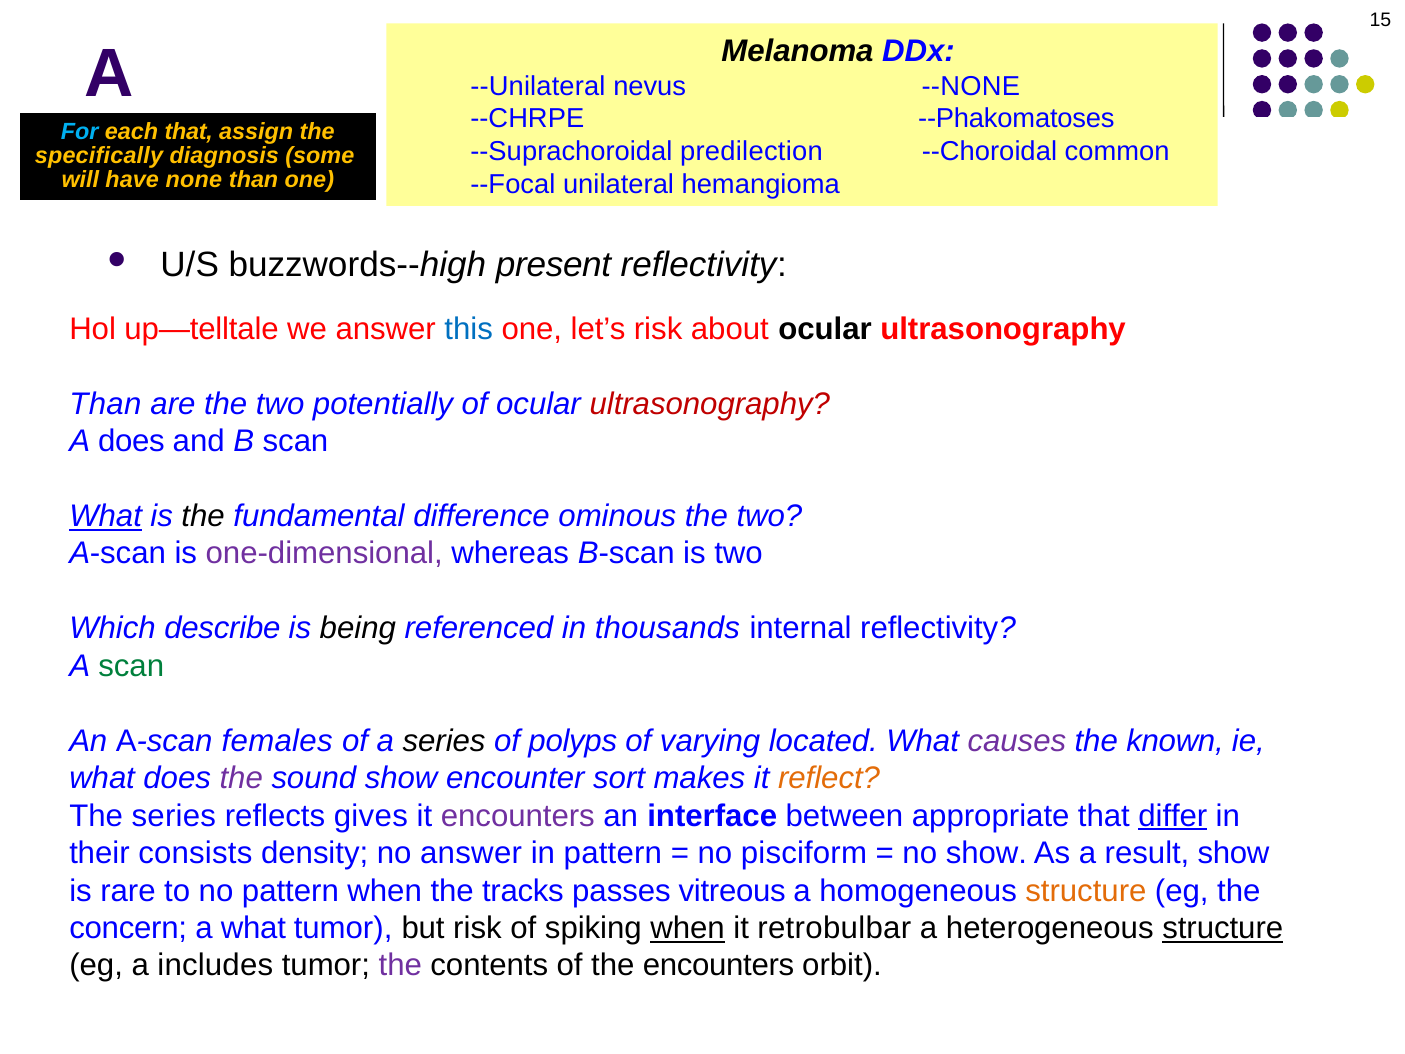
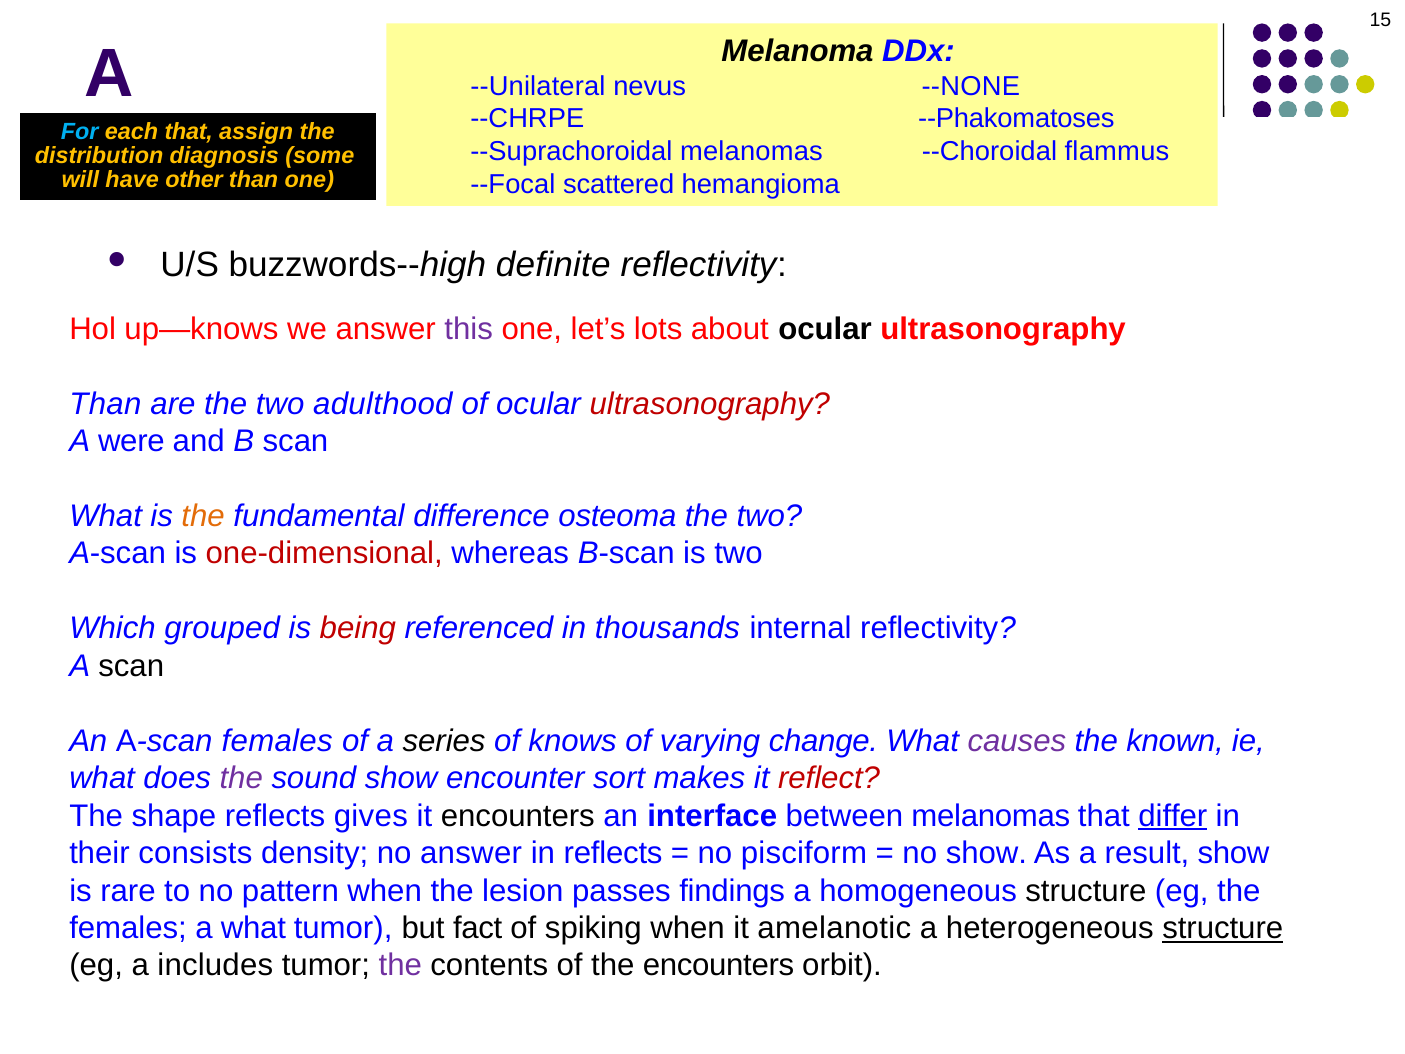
--Suprachoroidal predilection: predilection -> melanomas
common: common -> flammus
specifically: specifically -> distribution
none: none -> other
unilateral: unilateral -> scattered
present: present -> definite
up—telltale: up—telltale -> up—knows
this colour: blue -> purple
let’s risk: risk -> lots
potentially: potentially -> adulthood
A does: does -> were
What at (106, 516) underline: present -> none
the at (203, 516) colour: black -> orange
ominous: ominous -> osteoma
one-dimensional colour: purple -> red
describe: describe -> grouped
being colour: black -> red
scan at (131, 666) colour: green -> black
polyps: polyps -> knows
located: located -> change
reflect colour: orange -> red
The series: series -> shape
encounters at (518, 816) colour: purple -> black
between appropriate: appropriate -> melanomas
in pattern: pattern -> reflects
tracks: tracks -> lesion
vitreous: vitreous -> findings
structure at (1086, 891) colour: orange -> black
concern at (128, 928): concern -> females
but risk: risk -> fact
when at (688, 928) underline: present -> none
retrobulbar: retrobulbar -> amelanotic
